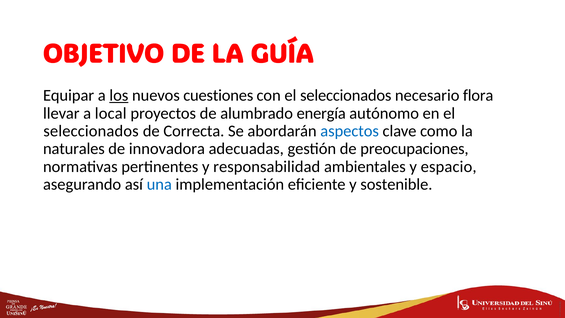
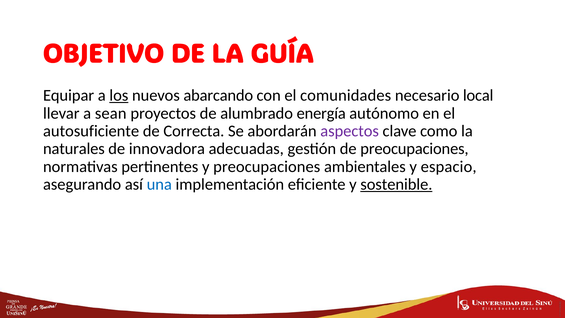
cuestiones: cuestiones -> abarcando
con el seleccionados: seleccionados -> comunidades
flora: flora -> local
local: local -> sean
seleccionados at (91, 131): seleccionados -> autosuficiente
aspectos colour: blue -> purple
y responsabilidad: responsabilidad -> preocupaciones
sostenible underline: none -> present
